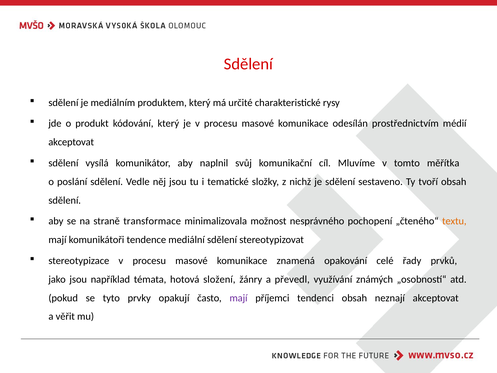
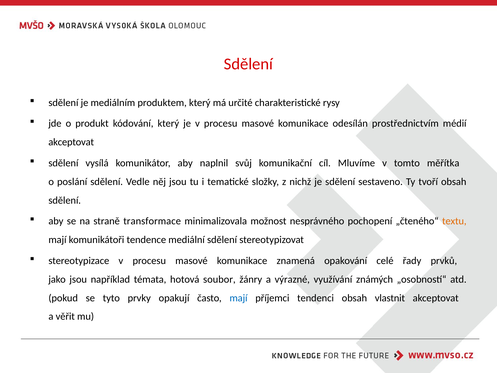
složení: složení -> soubor
převedl: převedl -> výrazné
mají at (239, 298) colour: purple -> blue
neznají: neznají -> vlastnit
